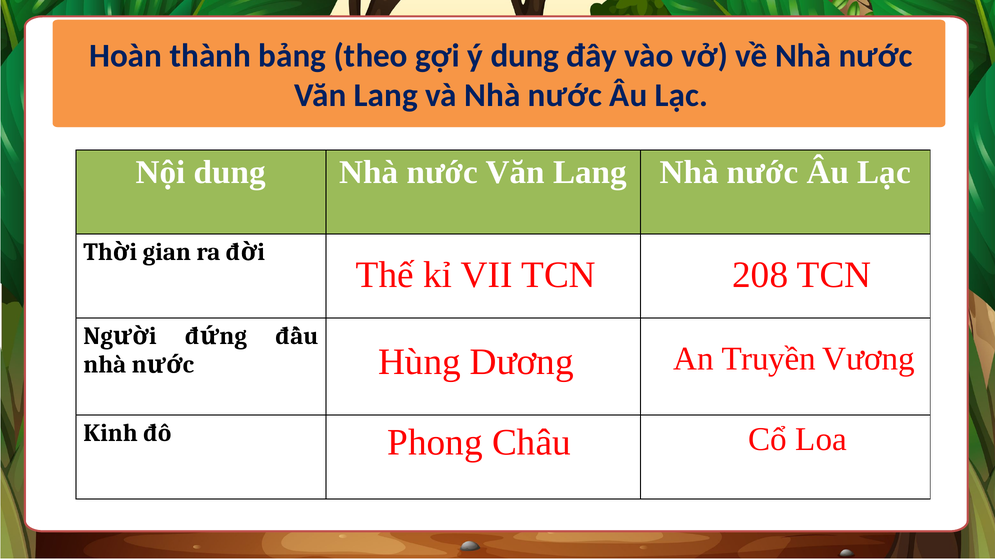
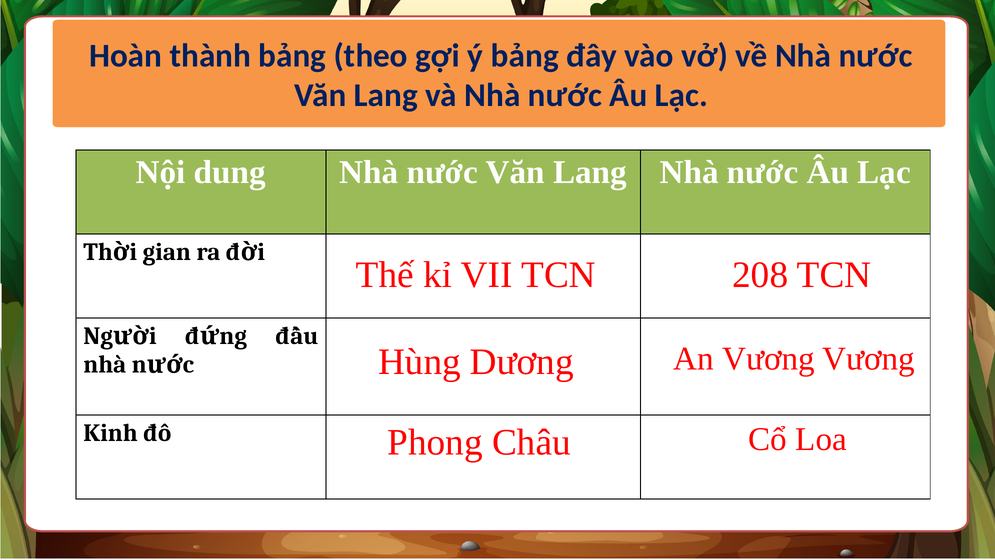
ý dung: dung -> bảng
An Truyền: Truyền -> Vương
